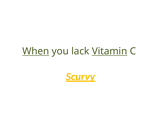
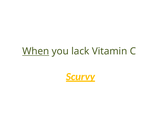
Vitamin underline: present -> none
